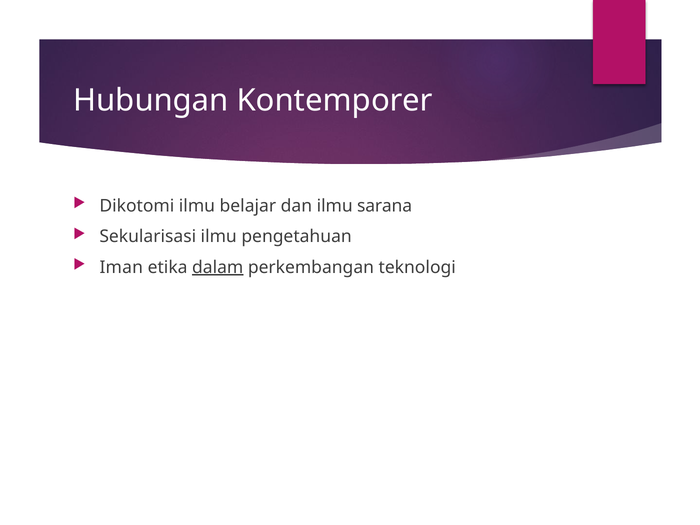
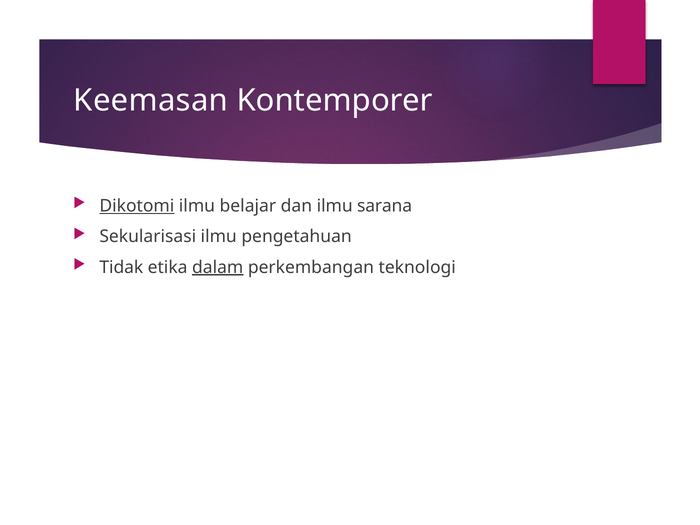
Hubungan: Hubungan -> Keemasan
Dikotomi underline: none -> present
Iman: Iman -> Tidak
